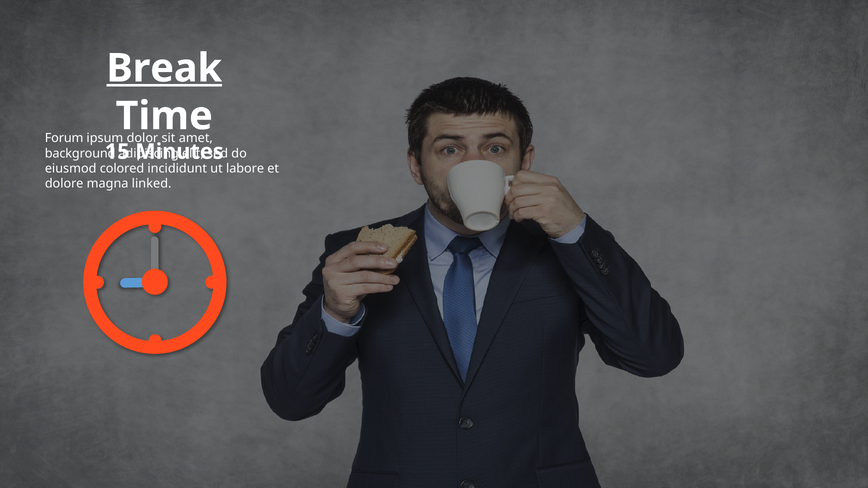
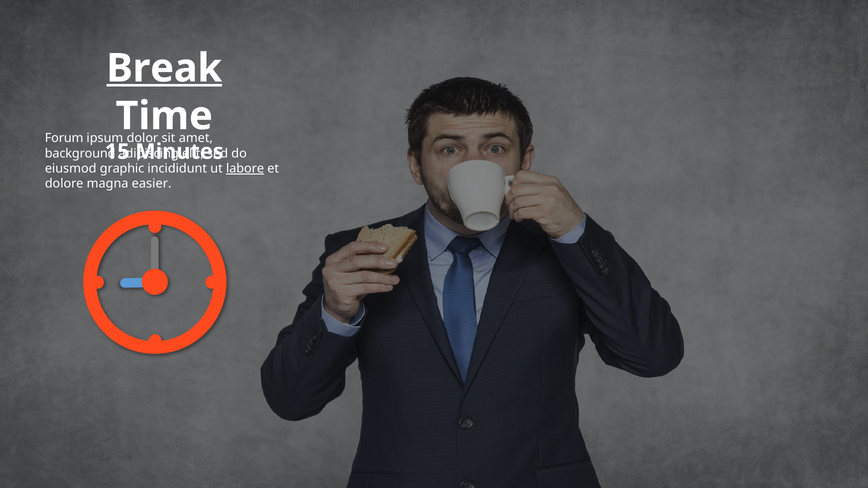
colored: colored -> graphic
labore underline: none -> present
linked: linked -> easier
